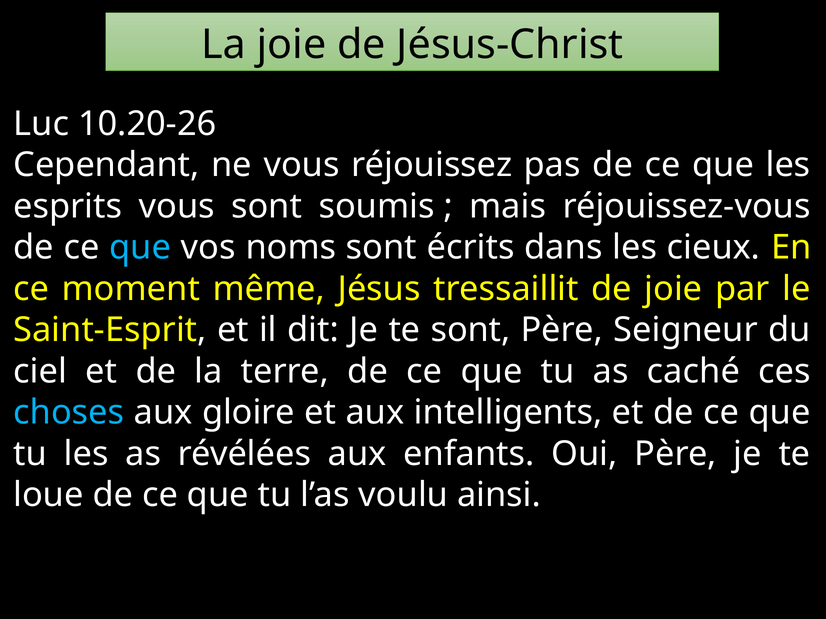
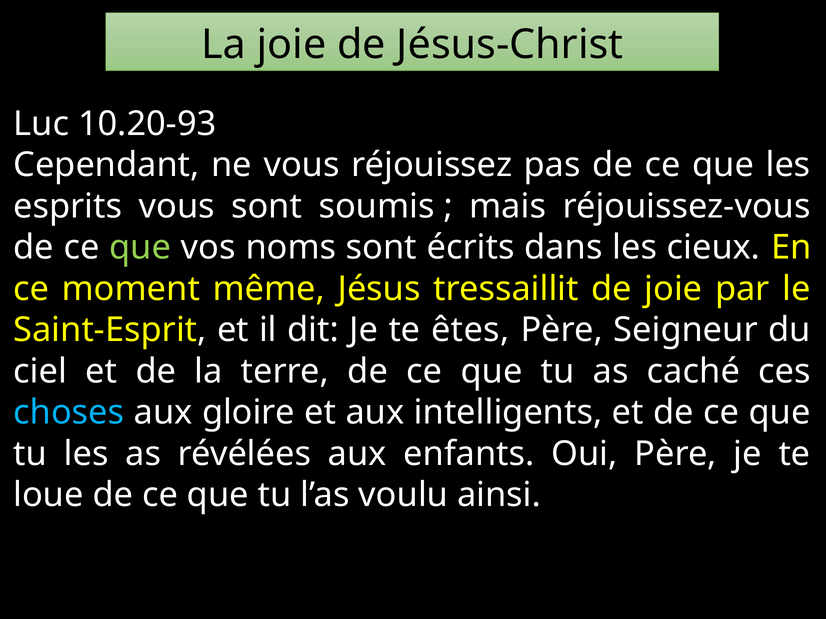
10.20-26: 10.20-26 -> 10.20-93
que at (140, 248) colour: light blue -> light green
te sont: sont -> êtes
